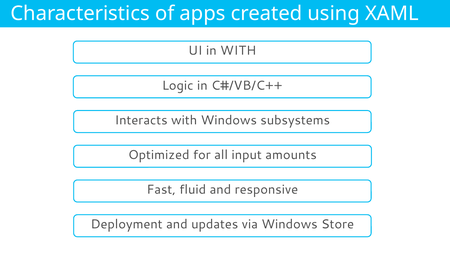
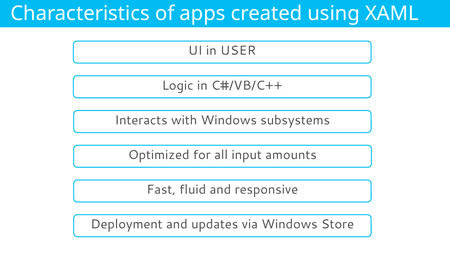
in WITH: WITH -> USER
